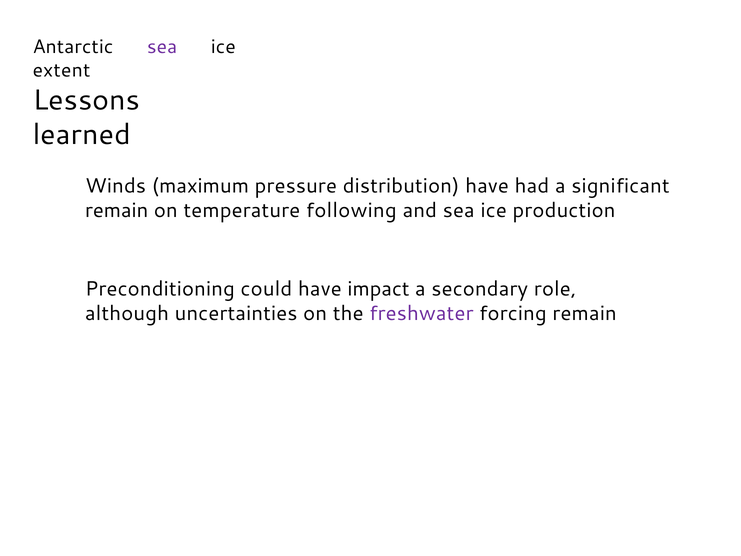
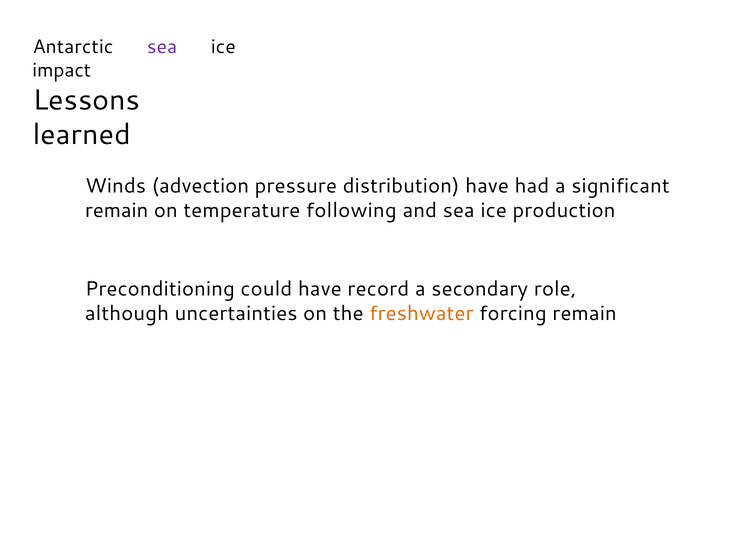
extent: extent -> impact
maximum: maximum -> advection
impact: impact -> record
freshwater colour: purple -> orange
